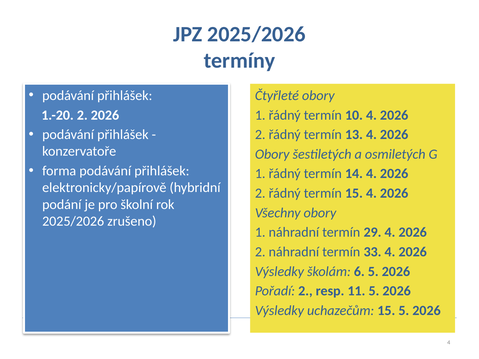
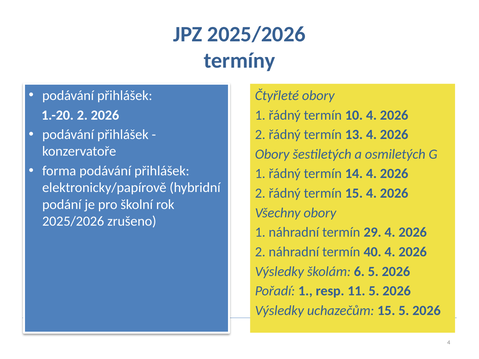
33: 33 -> 40
Pořadí 2: 2 -> 1
